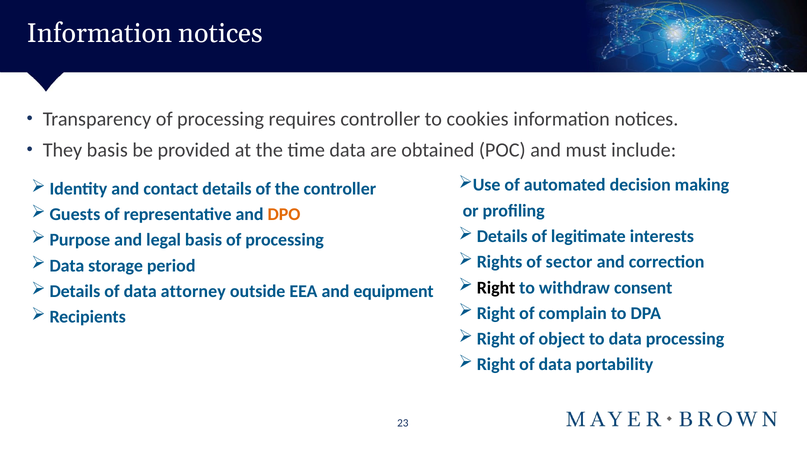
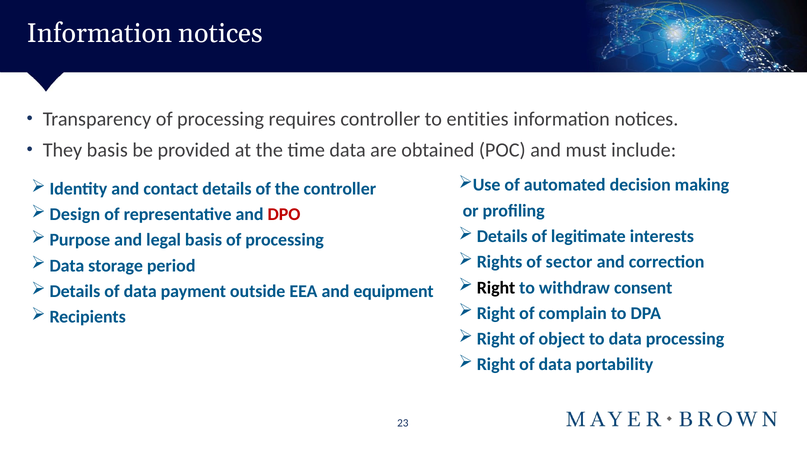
cookies: cookies -> entities
Guests: Guests -> Design
DPO colour: orange -> red
attorney: attorney -> payment
